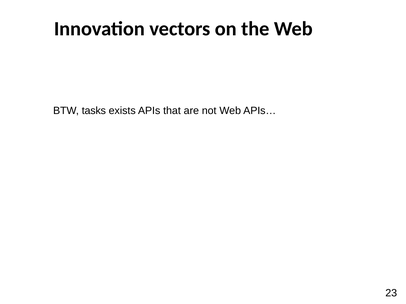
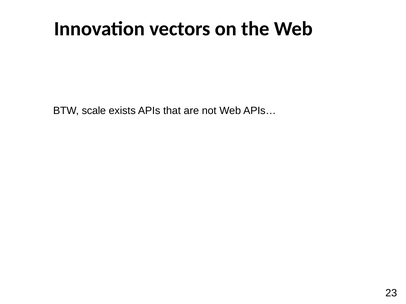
tasks: tasks -> scale
